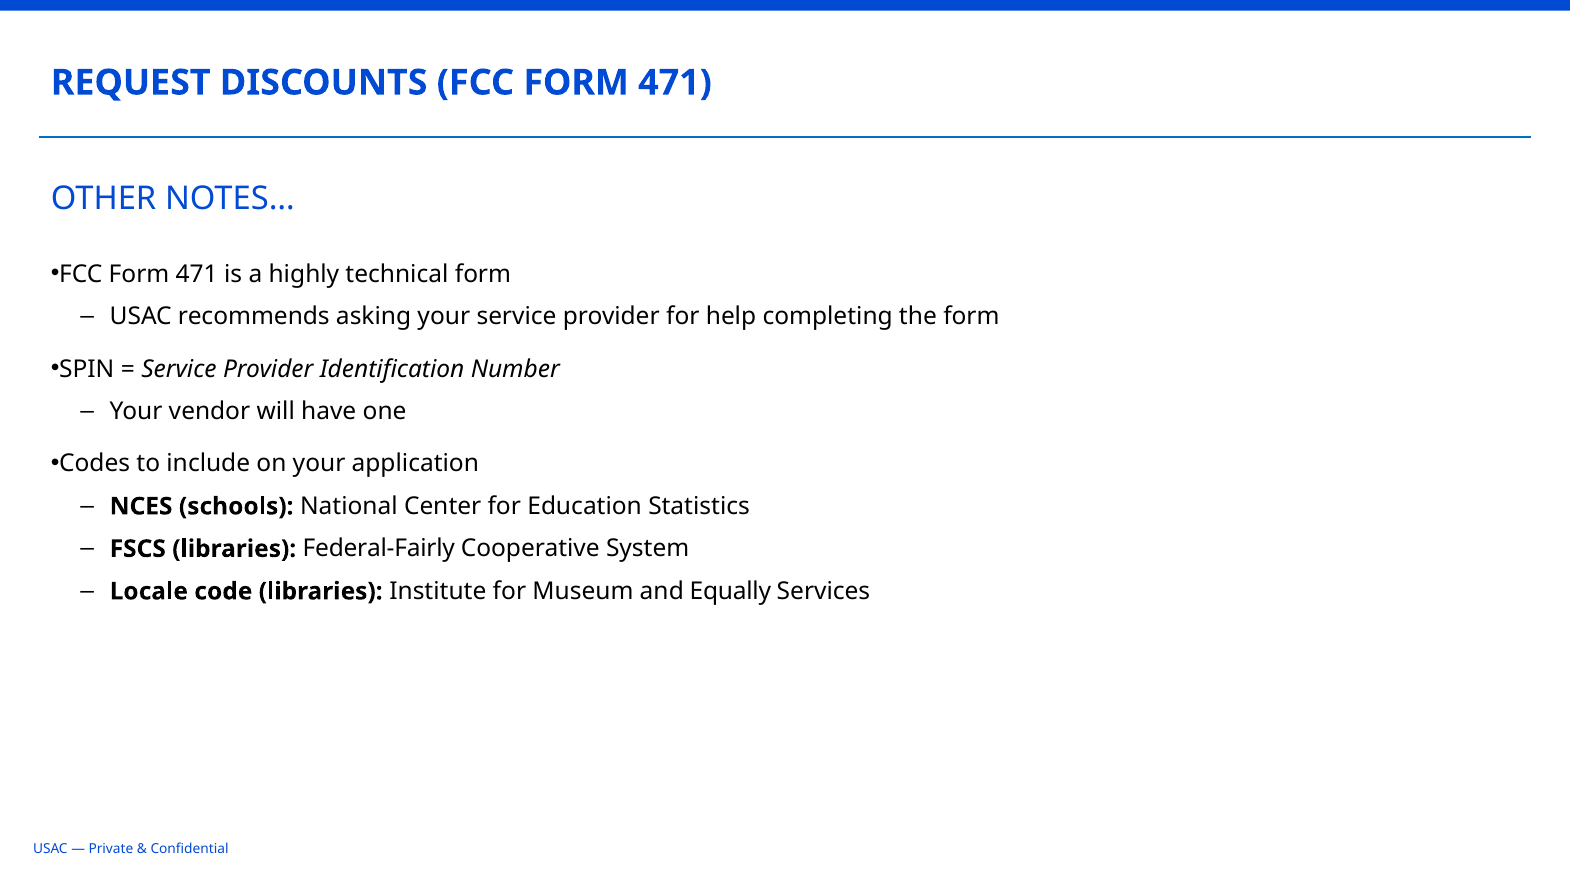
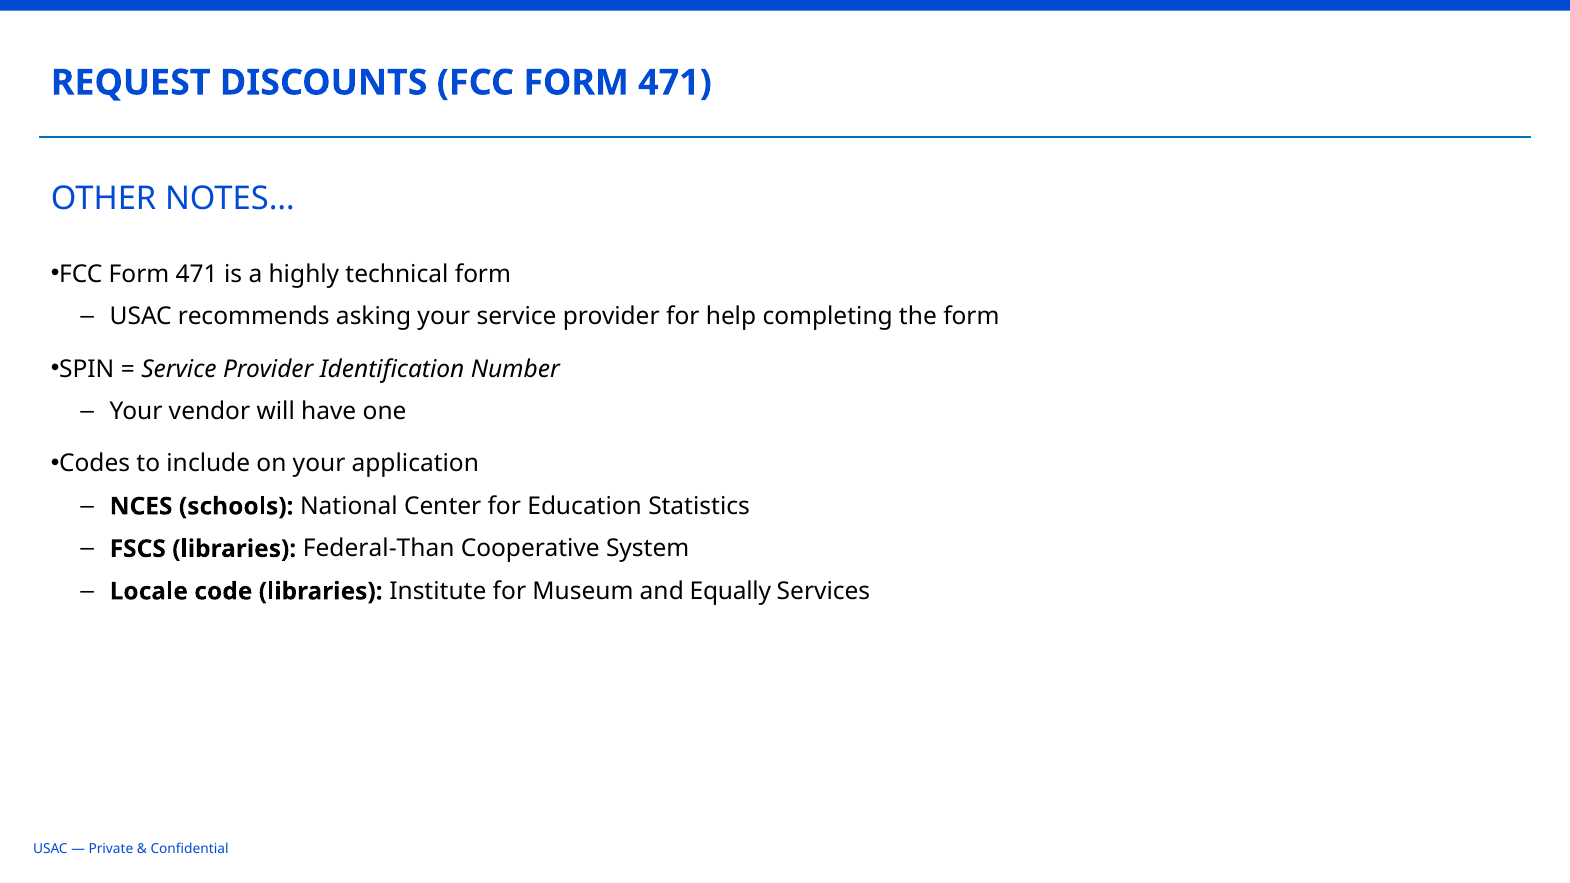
Federal-Fairly: Federal-Fairly -> Federal-Than
